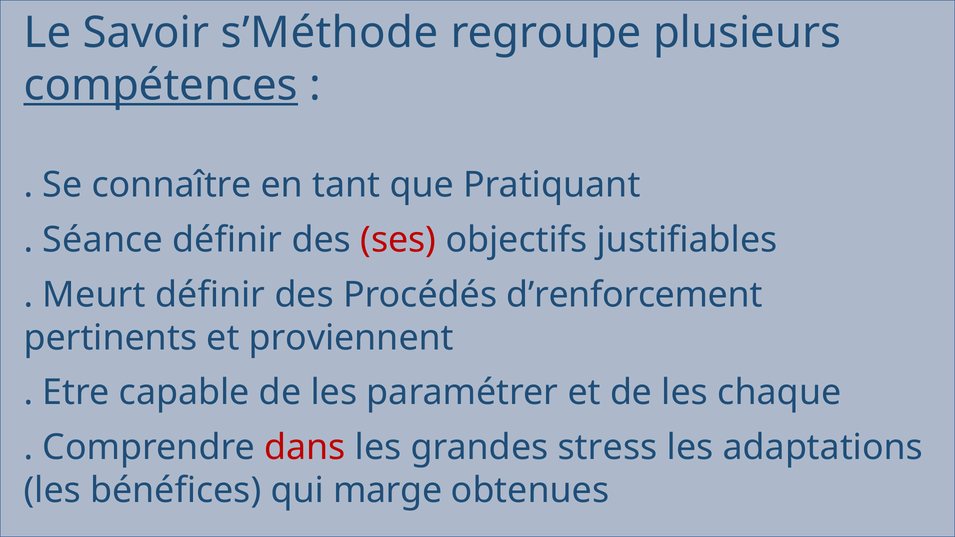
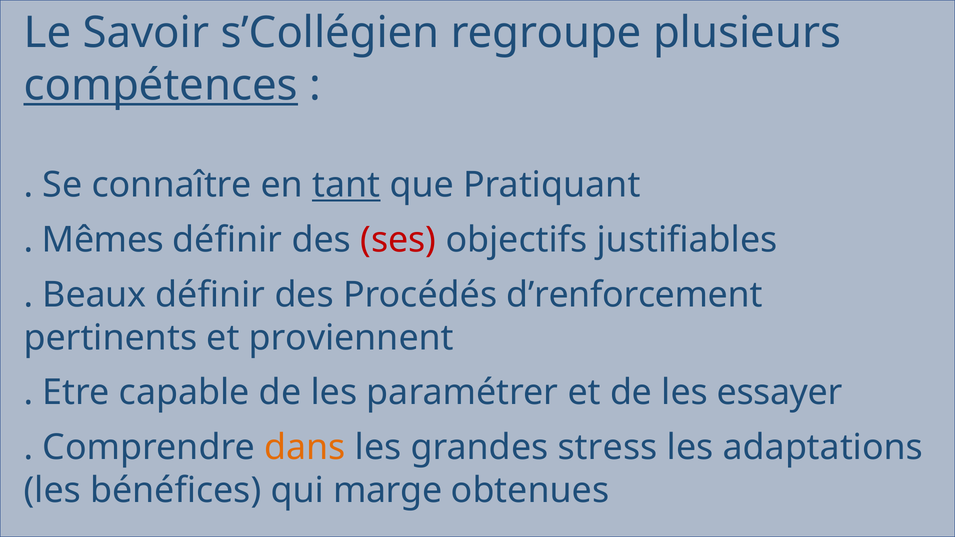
s’Méthode: s’Méthode -> s’Collégien
tant underline: none -> present
Séance: Séance -> Mêmes
Meurt: Meurt -> Beaux
chaque: chaque -> essayer
dans colour: red -> orange
